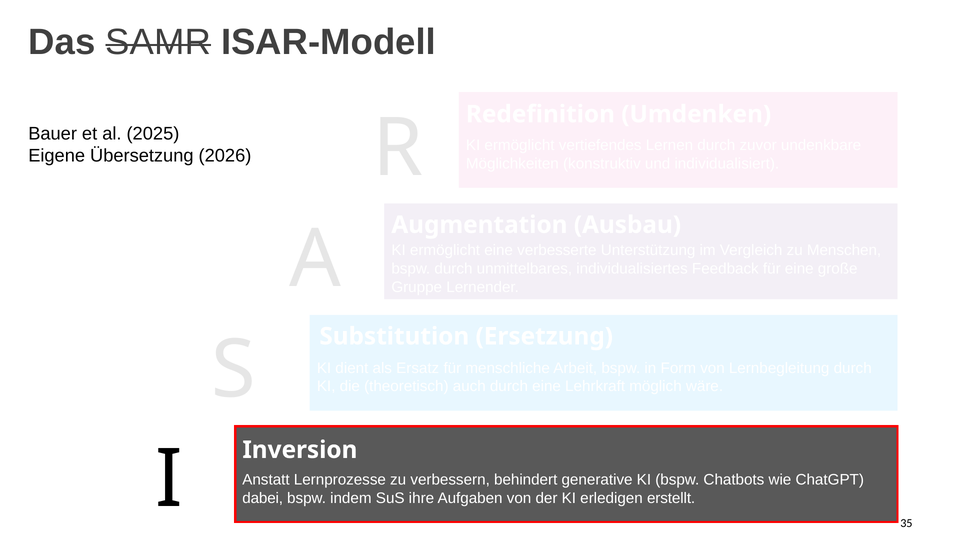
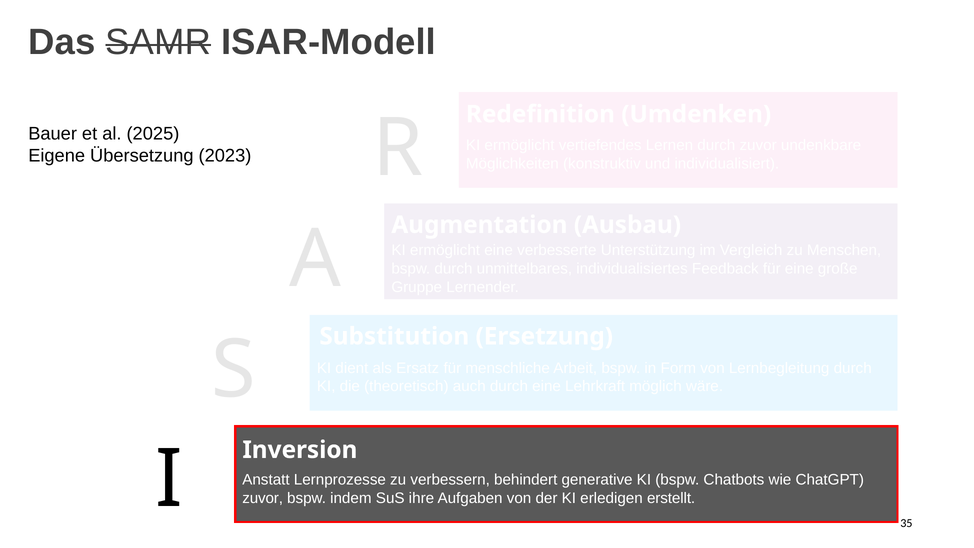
2026: 2026 -> 2023
dabei at (263, 498): dabei -> zuvor
